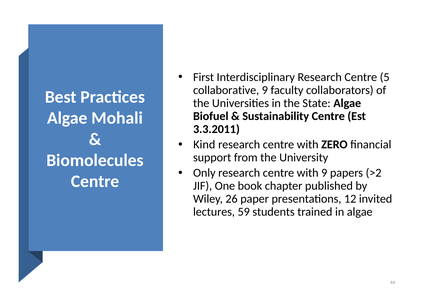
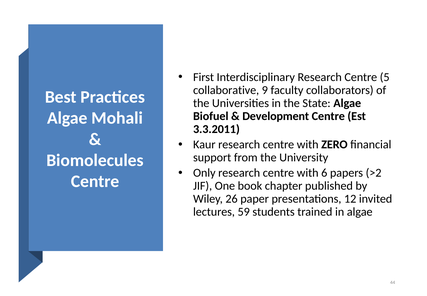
Sustainability: Sustainability -> Development
Kind: Kind -> Kaur
with 9: 9 -> 6
